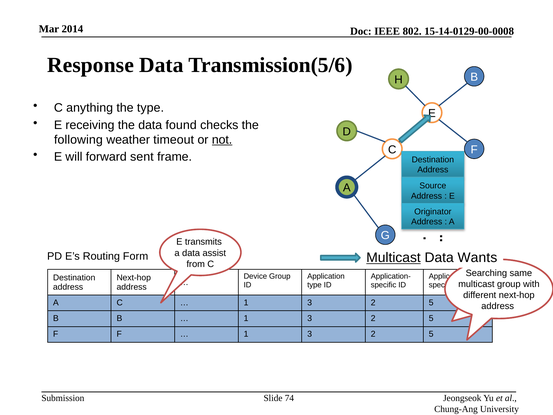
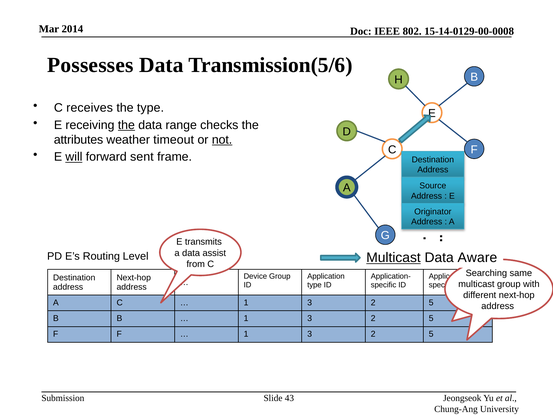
Response: Response -> Possesses
anything: anything -> receives
the at (126, 125) underline: none -> present
found: found -> range
following: following -> attributes
will underline: none -> present
Form: Form -> Level
Wants: Wants -> Aware
74: 74 -> 43
